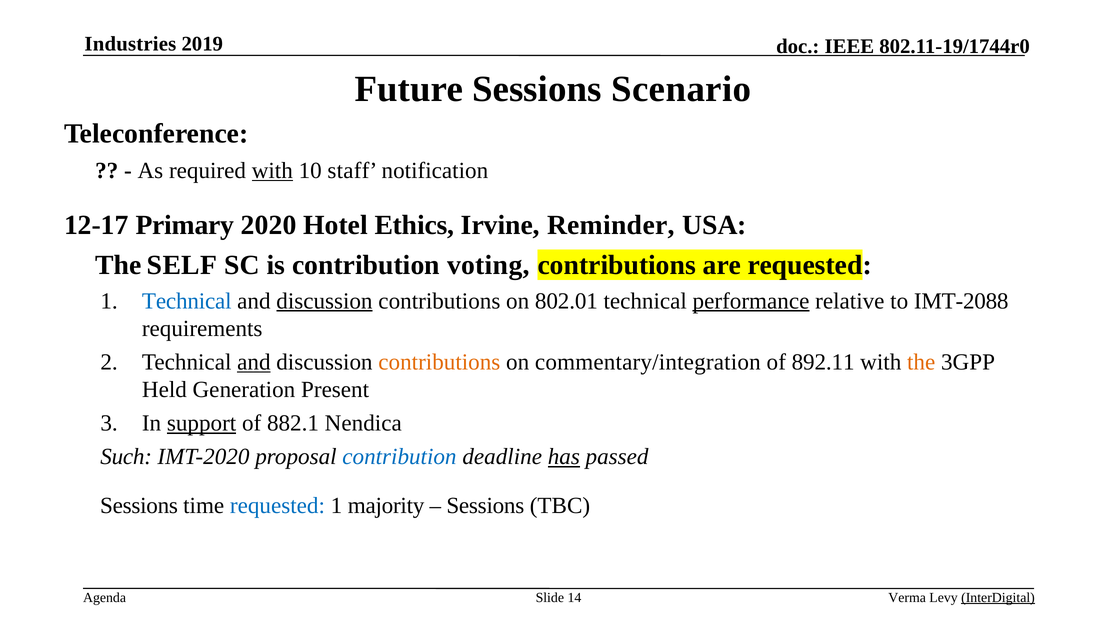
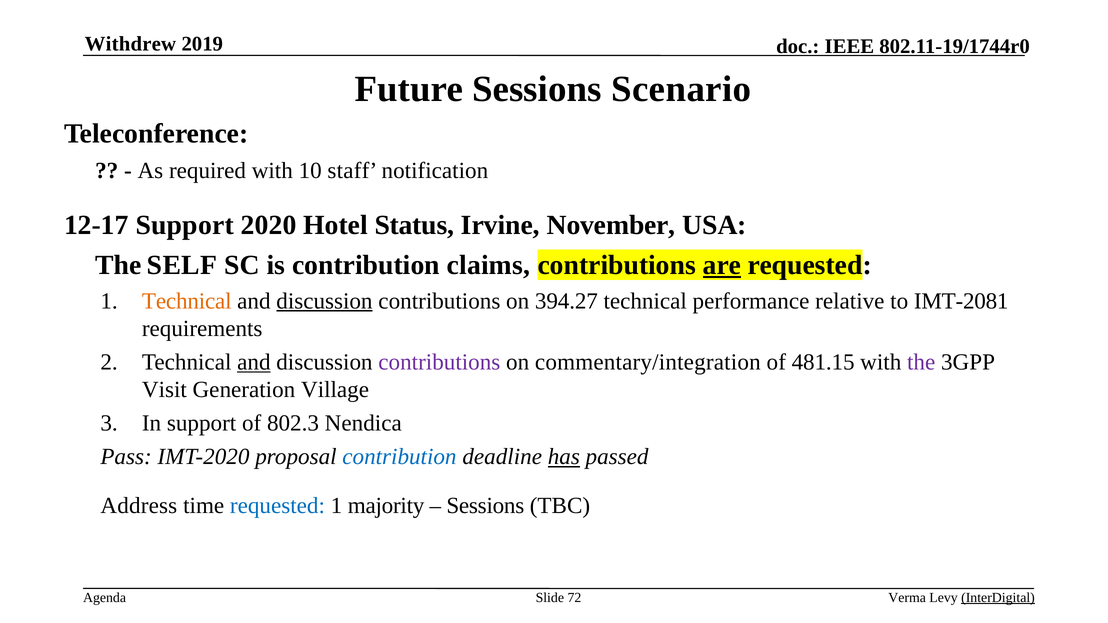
Industries: Industries -> Withdrew
with at (272, 171) underline: present -> none
12-17 Primary: Primary -> Support
Ethics: Ethics -> Status
Reminder: Reminder -> November
voting: voting -> claims
are underline: none -> present
Technical at (187, 301) colour: blue -> orange
802.01: 802.01 -> 394.27
performance underline: present -> none
IMT-2088: IMT-2088 -> IMT-2081
contributions at (439, 362) colour: orange -> purple
892.11: 892.11 -> 481.15
the at (921, 362) colour: orange -> purple
Held: Held -> Visit
Present: Present -> Village
support at (202, 423) underline: present -> none
882.1: 882.1 -> 802.3
Such: Such -> Pass
Sessions at (139, 506): Sessions -> Address
14: 14 -> 72
